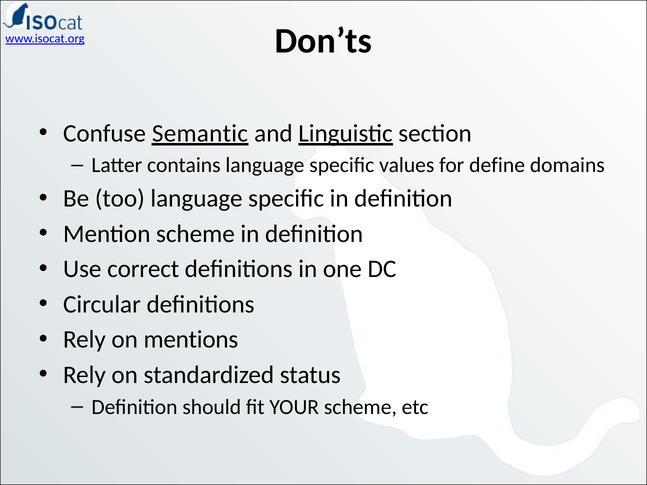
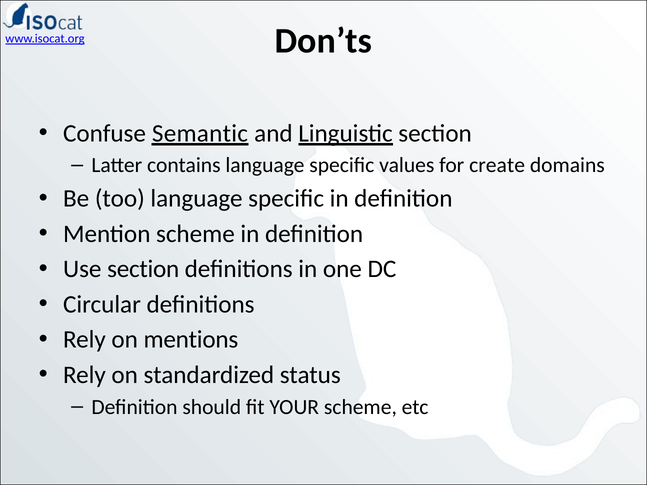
define: define -> create
Use correct: correct -> section
